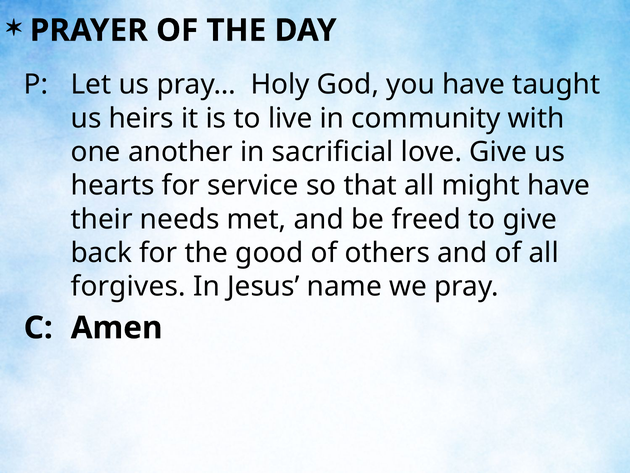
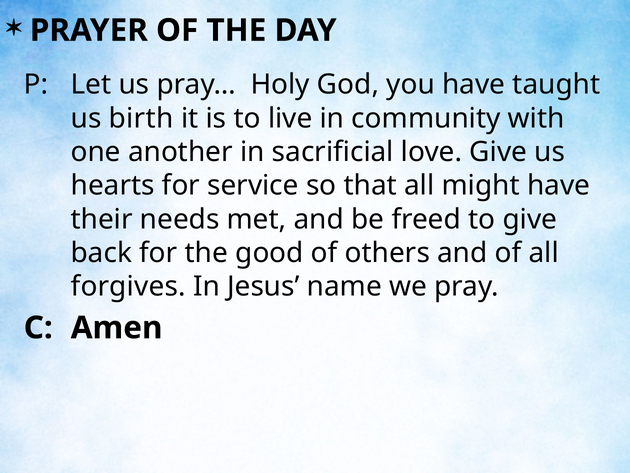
heirs: heirs -> birth
